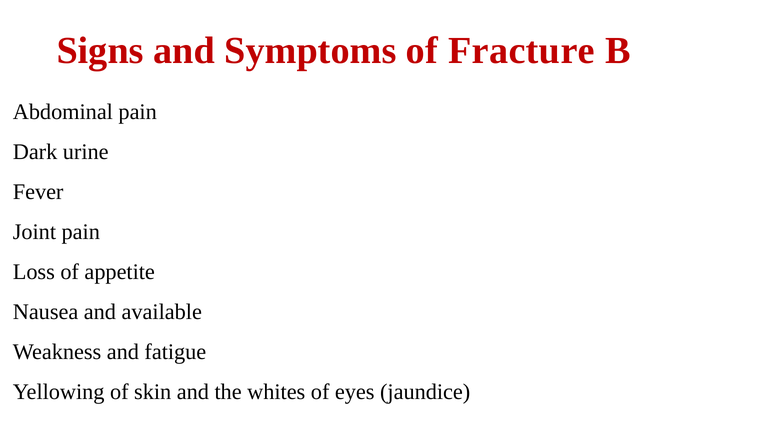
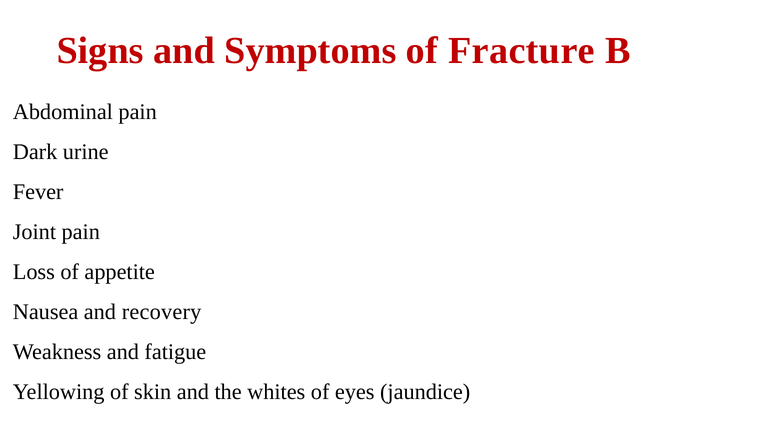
available: available -> recovery
